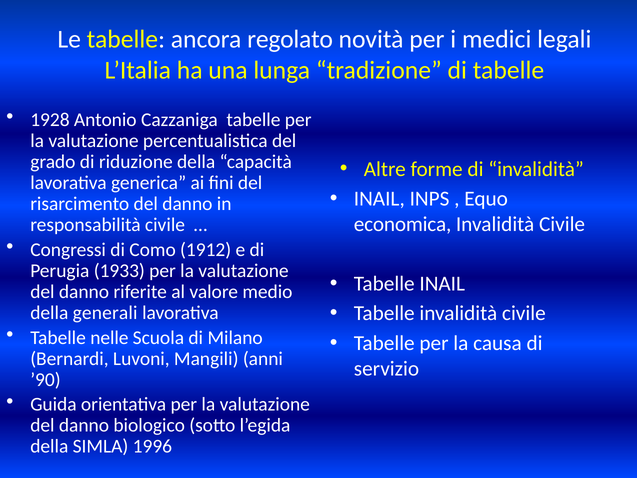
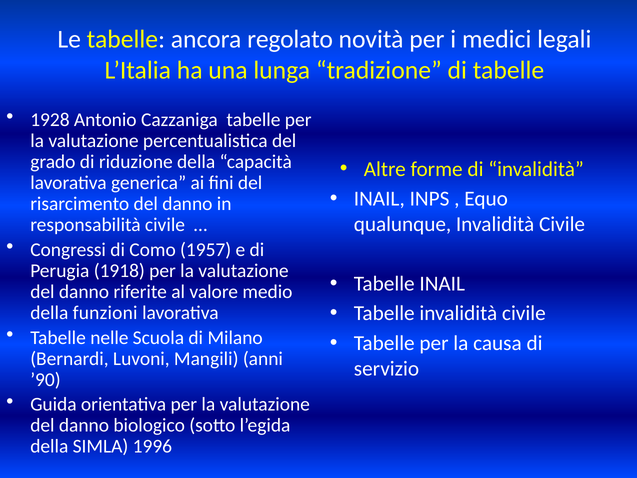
economica: economica -> qualunque
1912: 1912 -> 1957
1933: 1933 -> 1918
generali: generali -> funzioni
